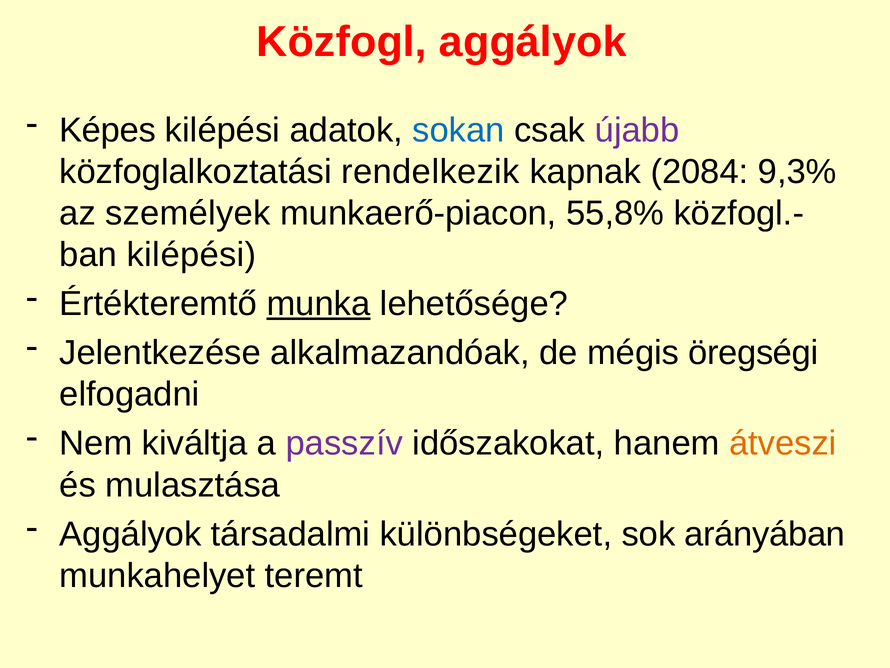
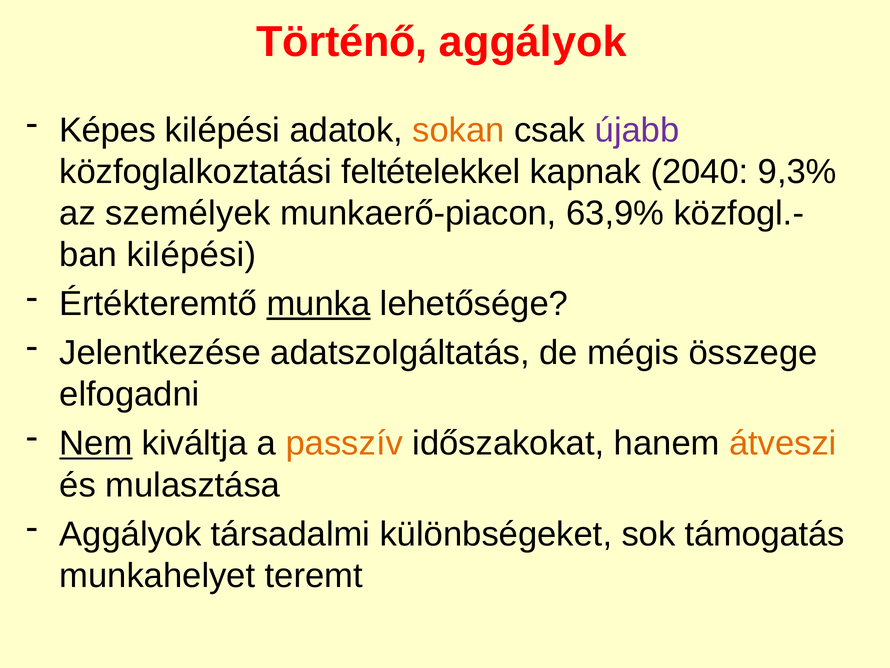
Közfogl: Közfogl -> Történő
sokan colour: blue -> orange
rendelkezik: rendelkezik -> feltételekkel
2084: 2084 -> 2040
55,8%: 55,8% -> 63,9%
alkalmazandóak: alkalmazandóak -> adatszolgáltatás
öregségi: öregségi -> összege
Nem underline: none -> present
passzív colour: purple -> orange
arányában: arányában -> támogatás
